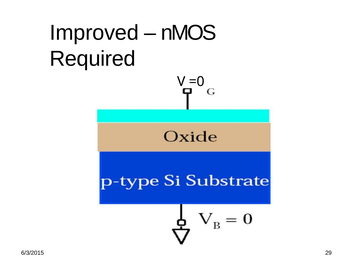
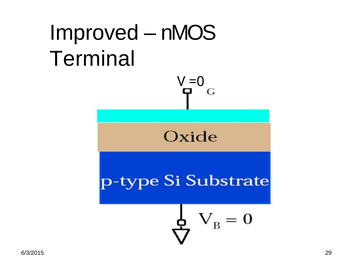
Required: Required -> Terminal
